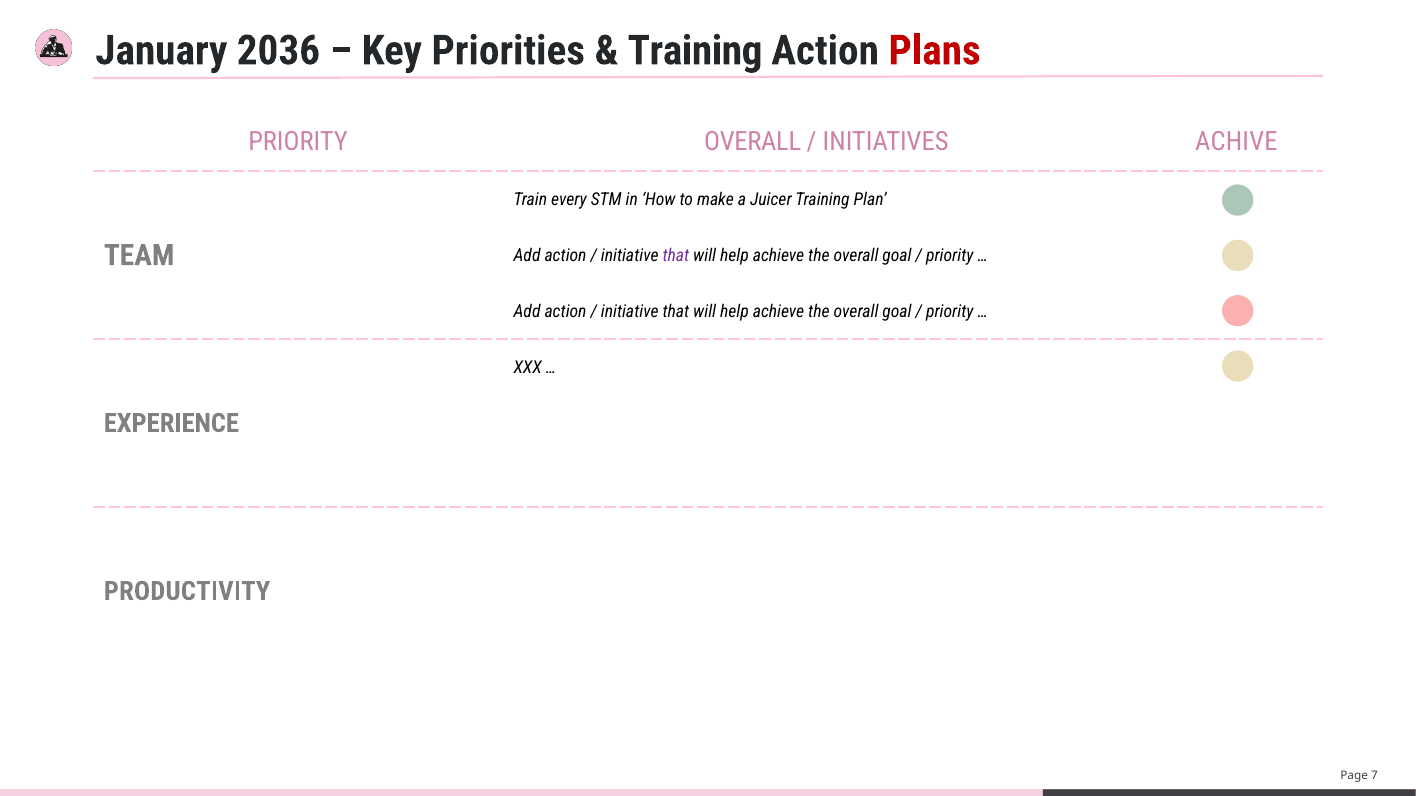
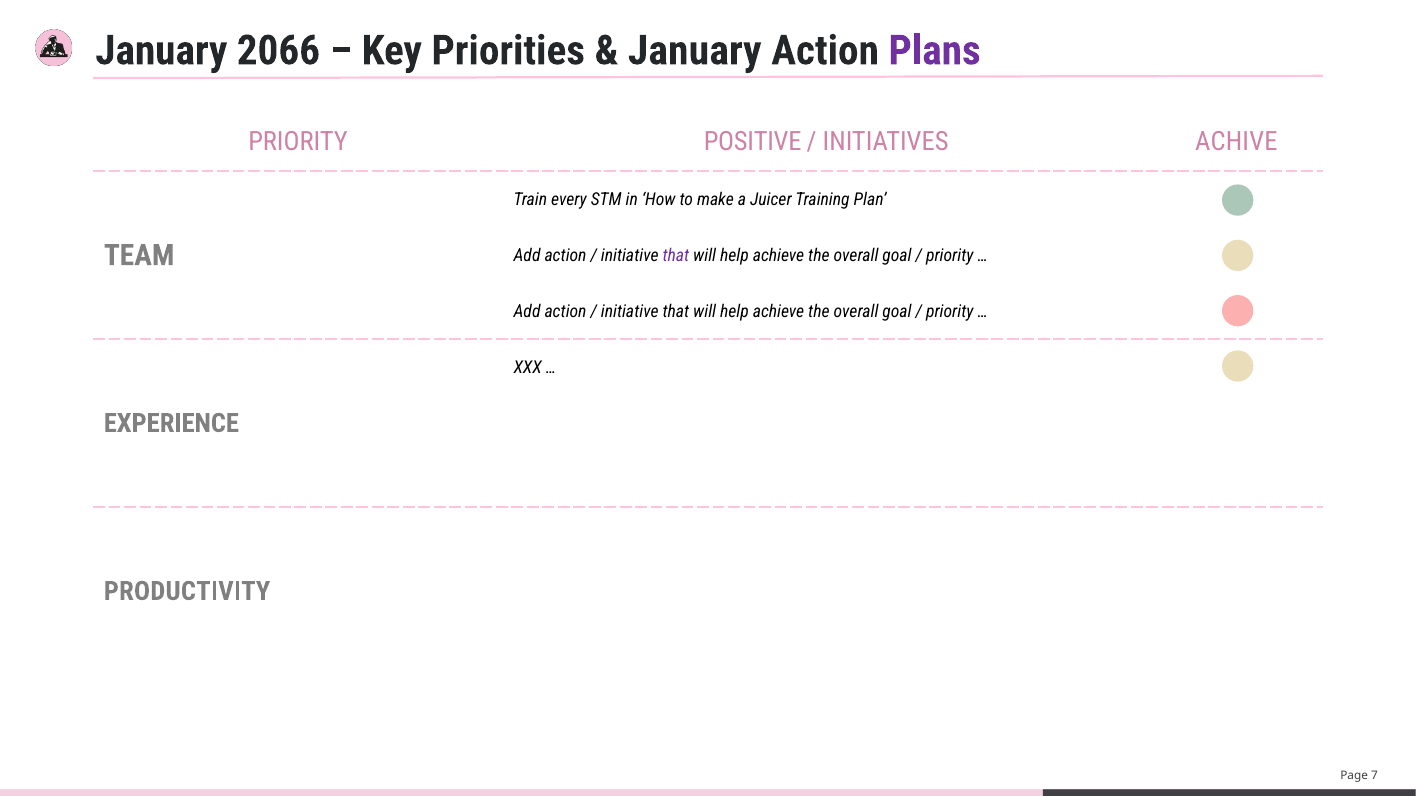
2036: 2036 -> 2066
Training at (695, 51): Training -> January
Plans colour: red -> purple
PRIORITY OVERALL: OVERALL -> POSITIVE
